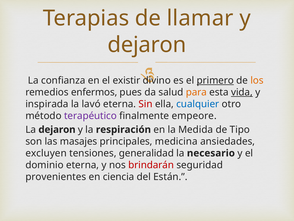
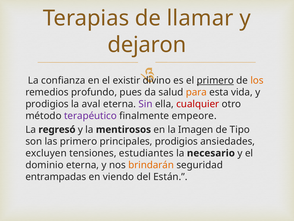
enfermos: enfermos -> profundo
vida underline: present -> none
inspirada at (47, 104): inspirada -> prodigios
lavó: lavó -> aval
Sin colour: red -> purple
cualquier colour: blue -> red
La dejaron: dejaron -> regresó
respiración: respiración -> mentirosos
Medida: Medida -> Imagen
las masajes: masajes -> primero
principales medicina: medicina -> prodigios
generalidad: generalidad -> estudiantes
brindarán colour: red -> orange
provenientes: provenientes -> entrampadas
ciencia: ciencia -> viendo
